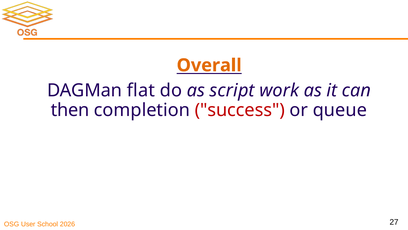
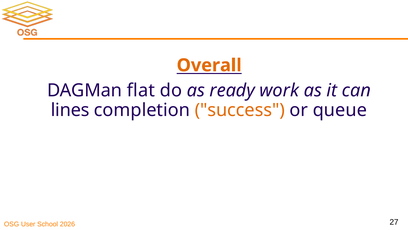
script: script -> ready
then: then -> lines
success colour: red -> orange
